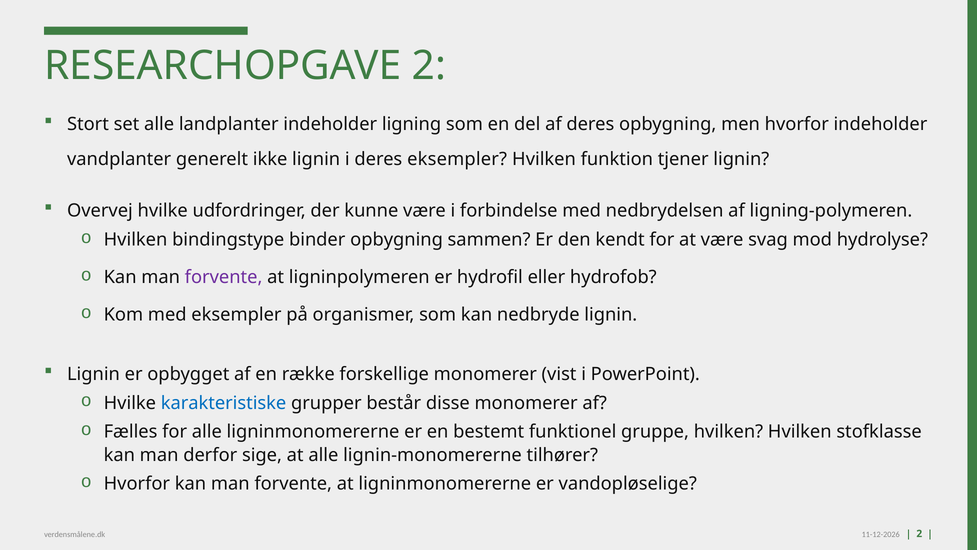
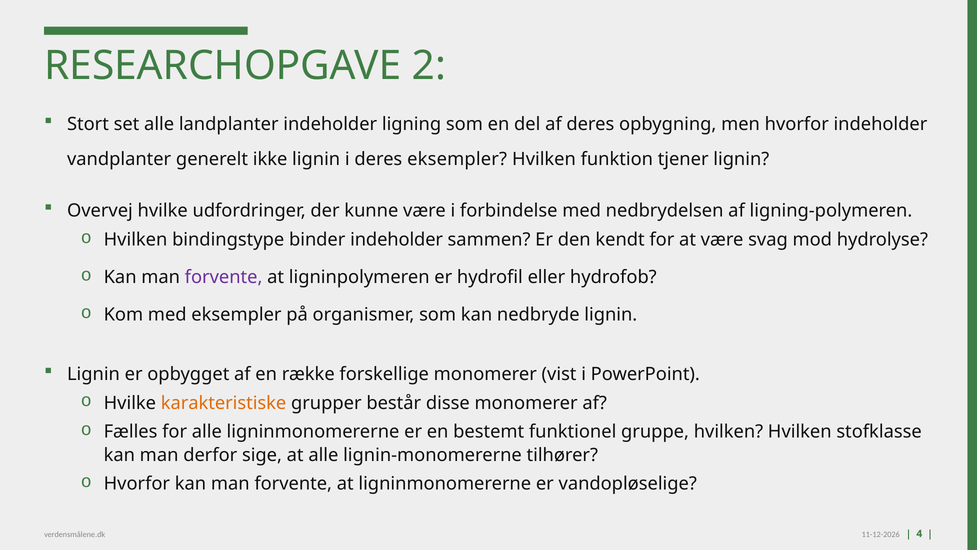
binder opbygning: opbygning -> indeholder
karakteristiske colour: blue -> orange
2 at (919, 533): 2 -> 4
